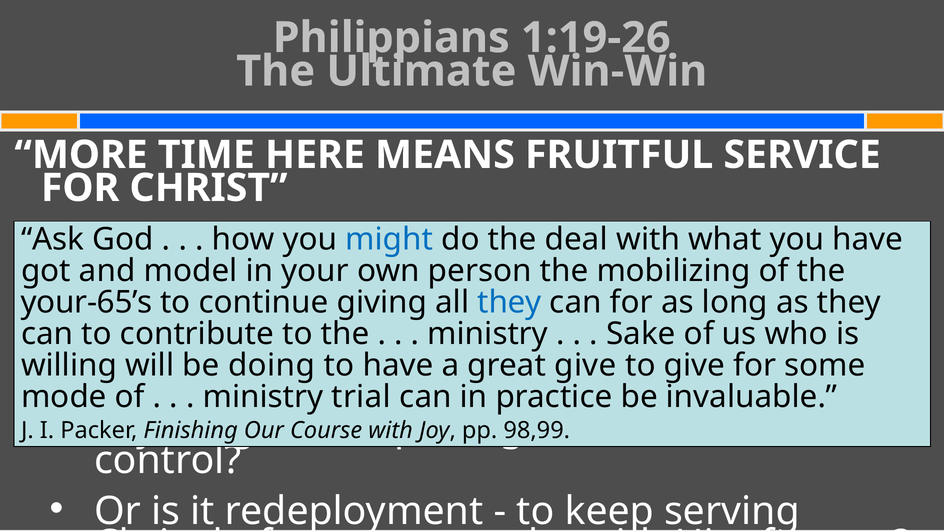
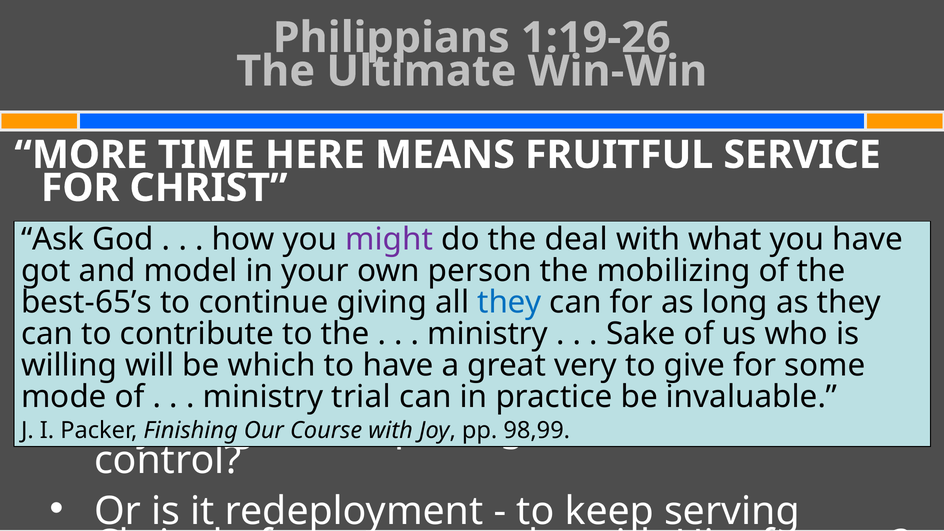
might colour: blue -> purple
your-65’s: your-65’s -> best-65’s
doing: doing -> which
great give: give -> very
